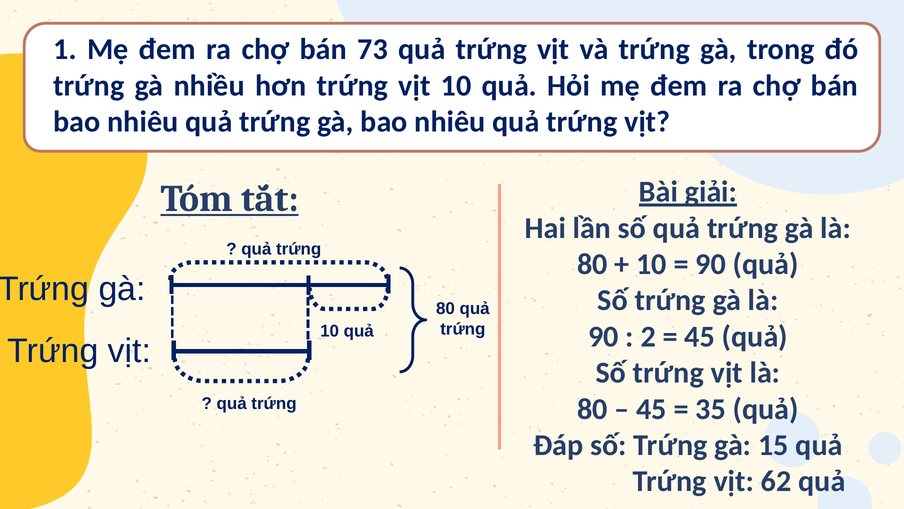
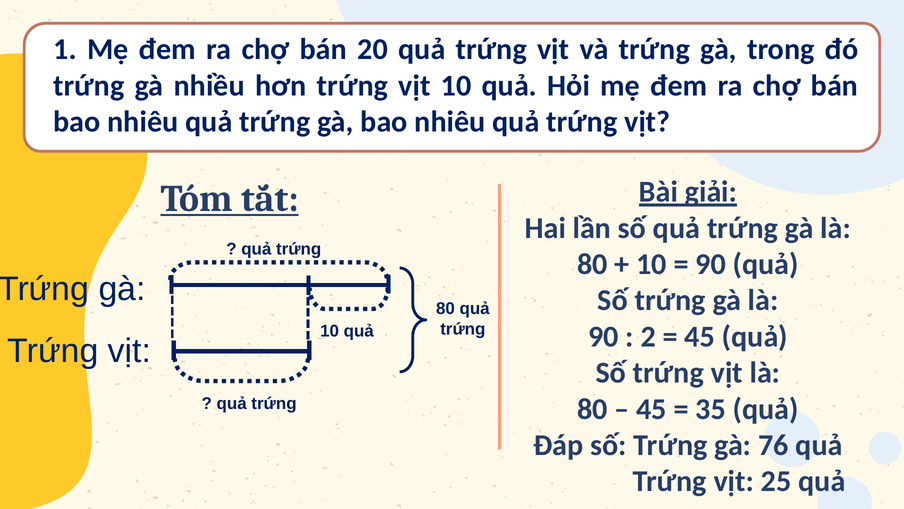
73: 73 -> 20
15: 15 -> 76
62: 62 -> 25
